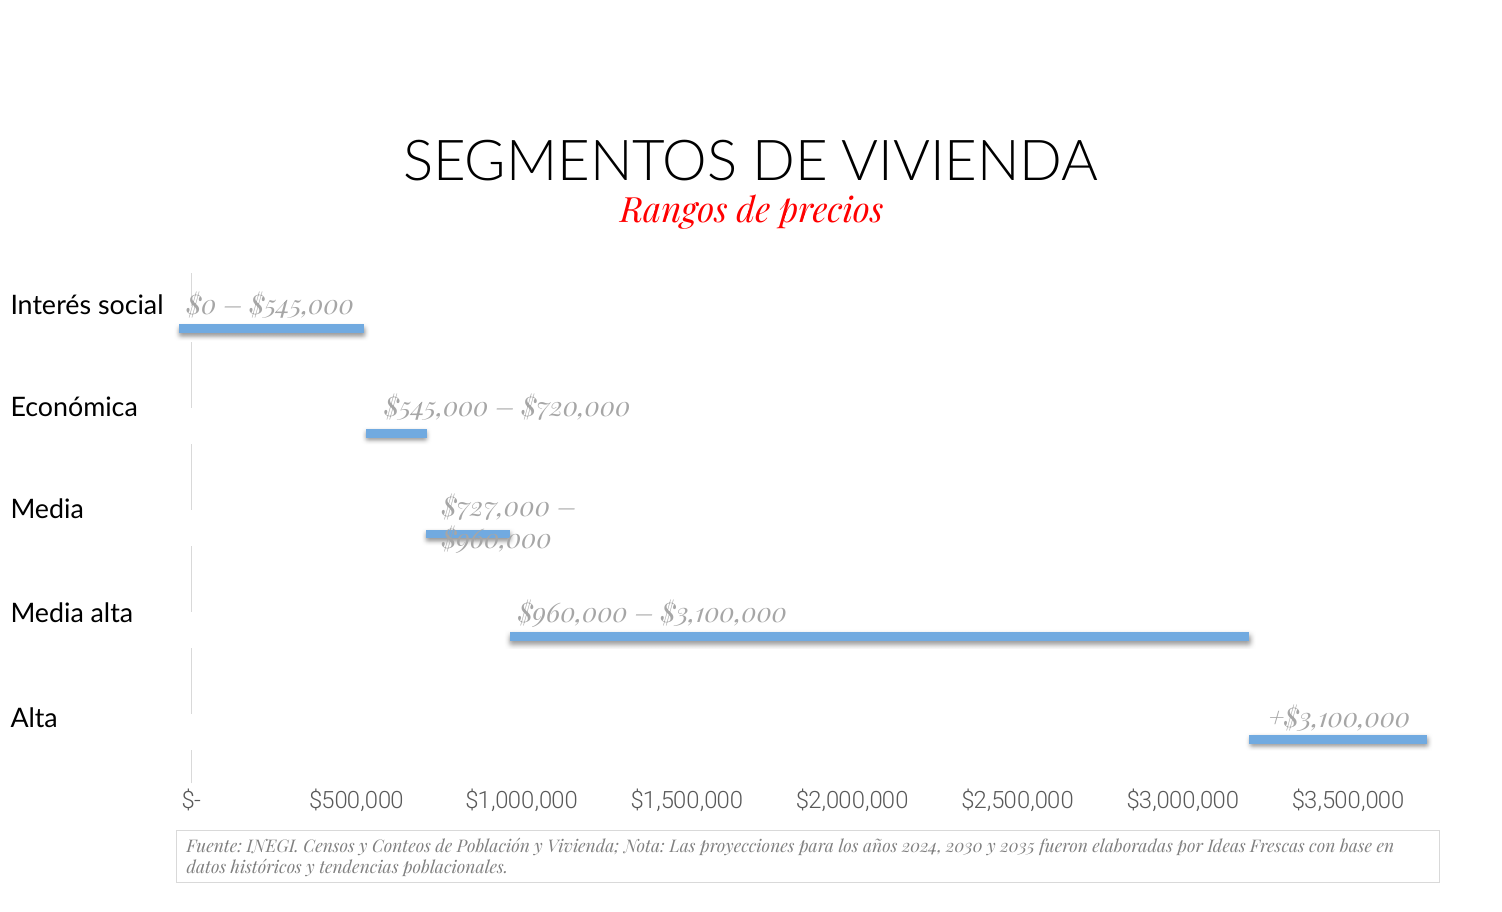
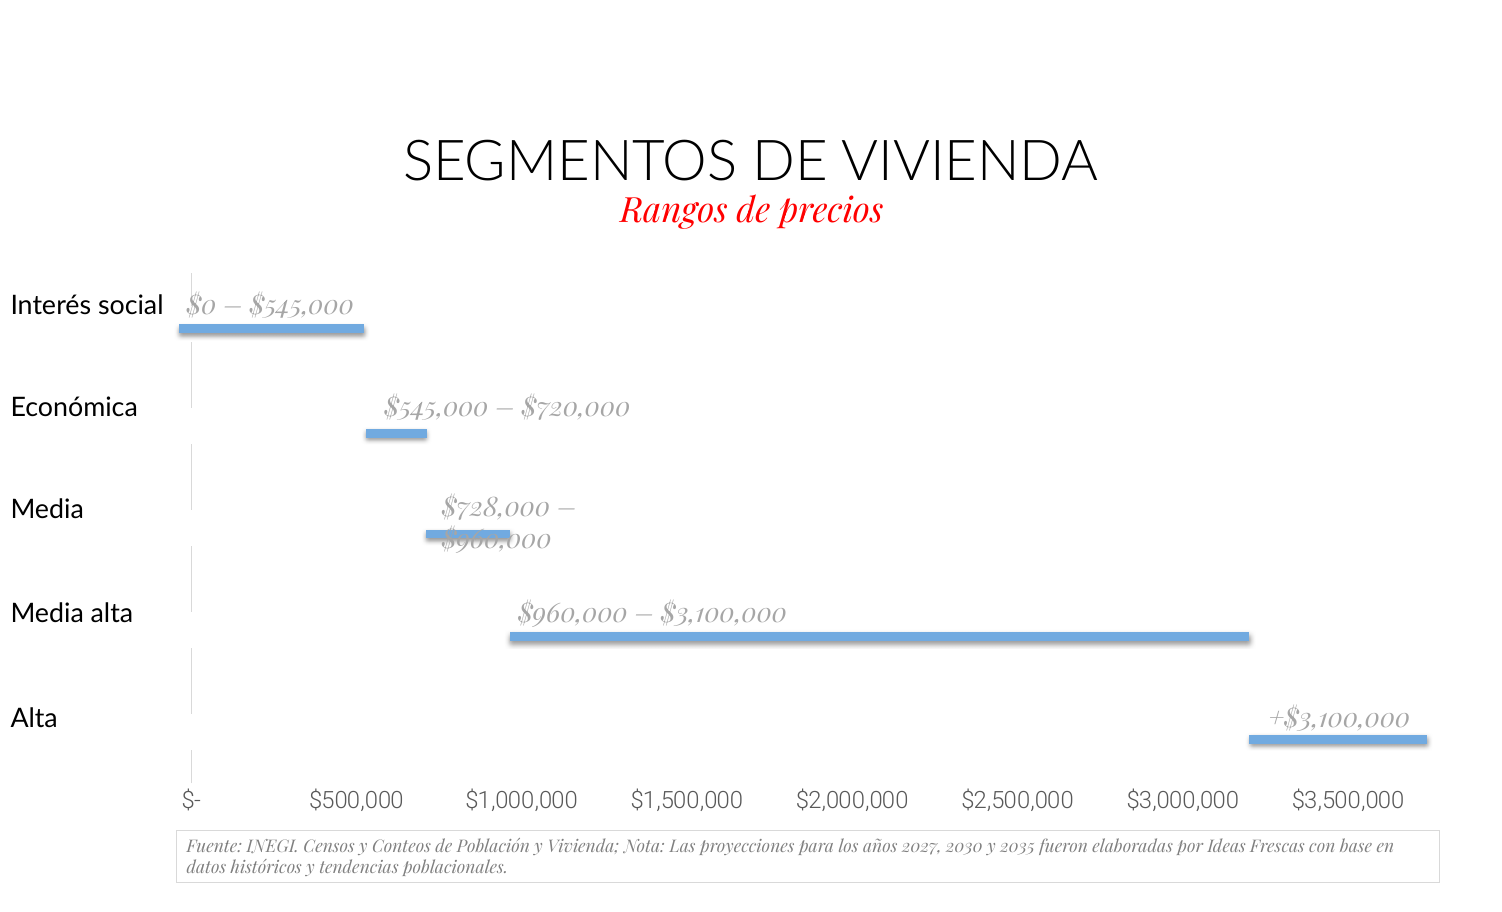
$727,000: $727,000 -> $728,000
2024: 2024 -> 2027
